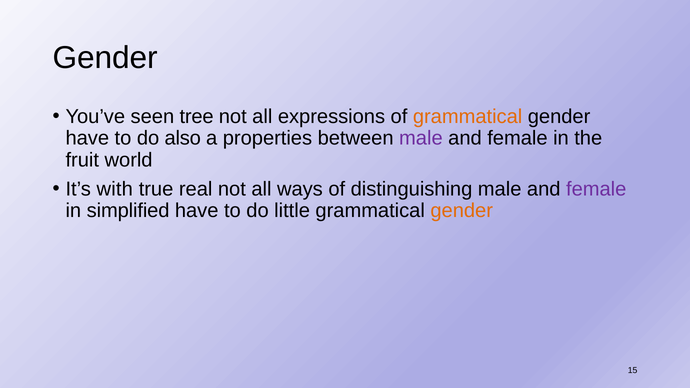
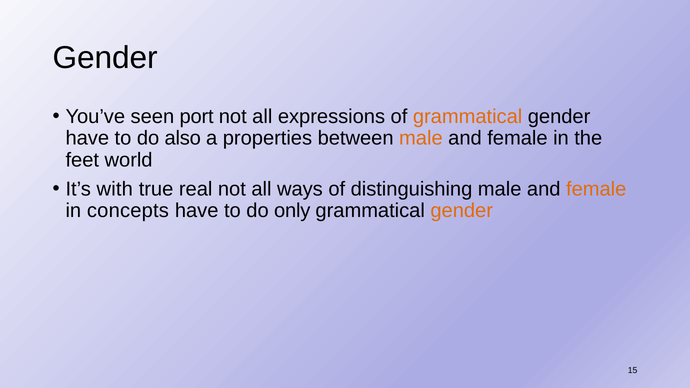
tree: tree -> port
male at (421, 138) colour: purple -> orange
fruit: fruit -> feet
female at (596, 189) colour: purple -> orange
simplified: simplified -> concepts
little: little -> only
